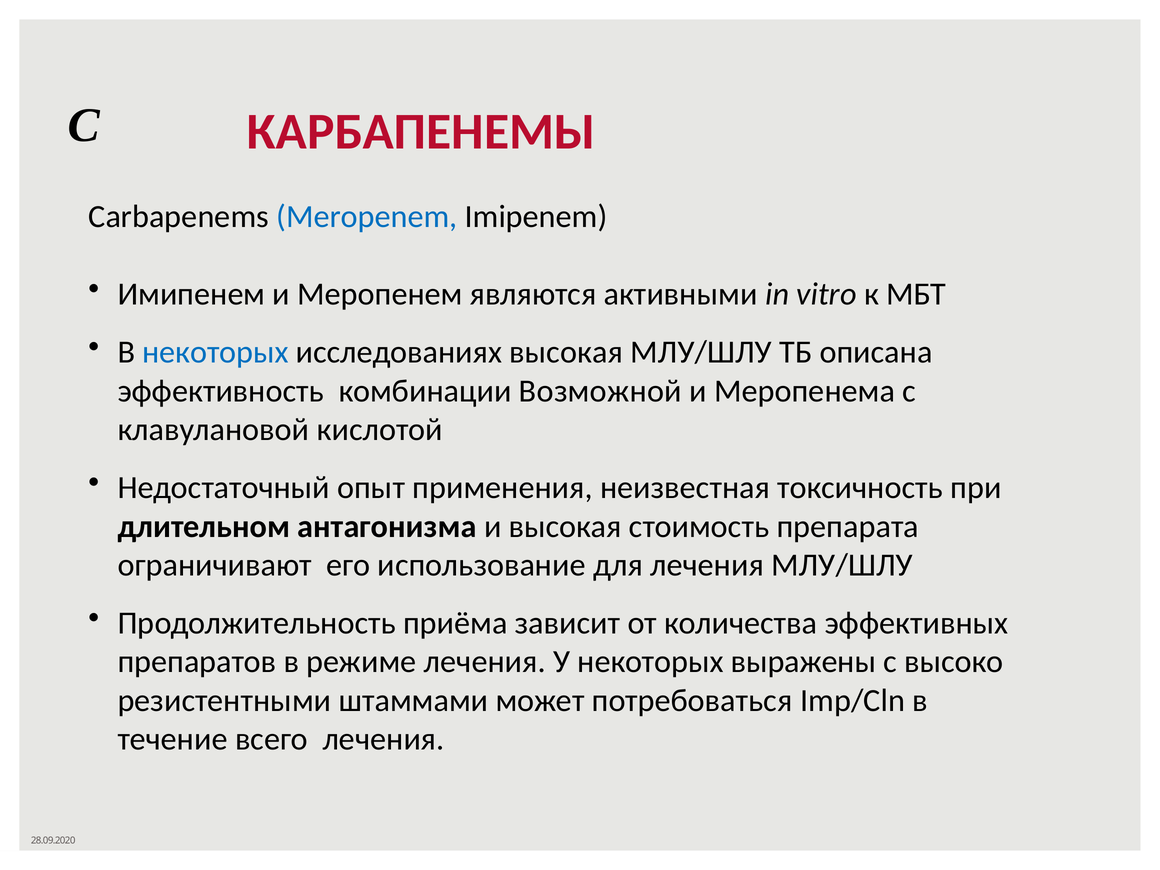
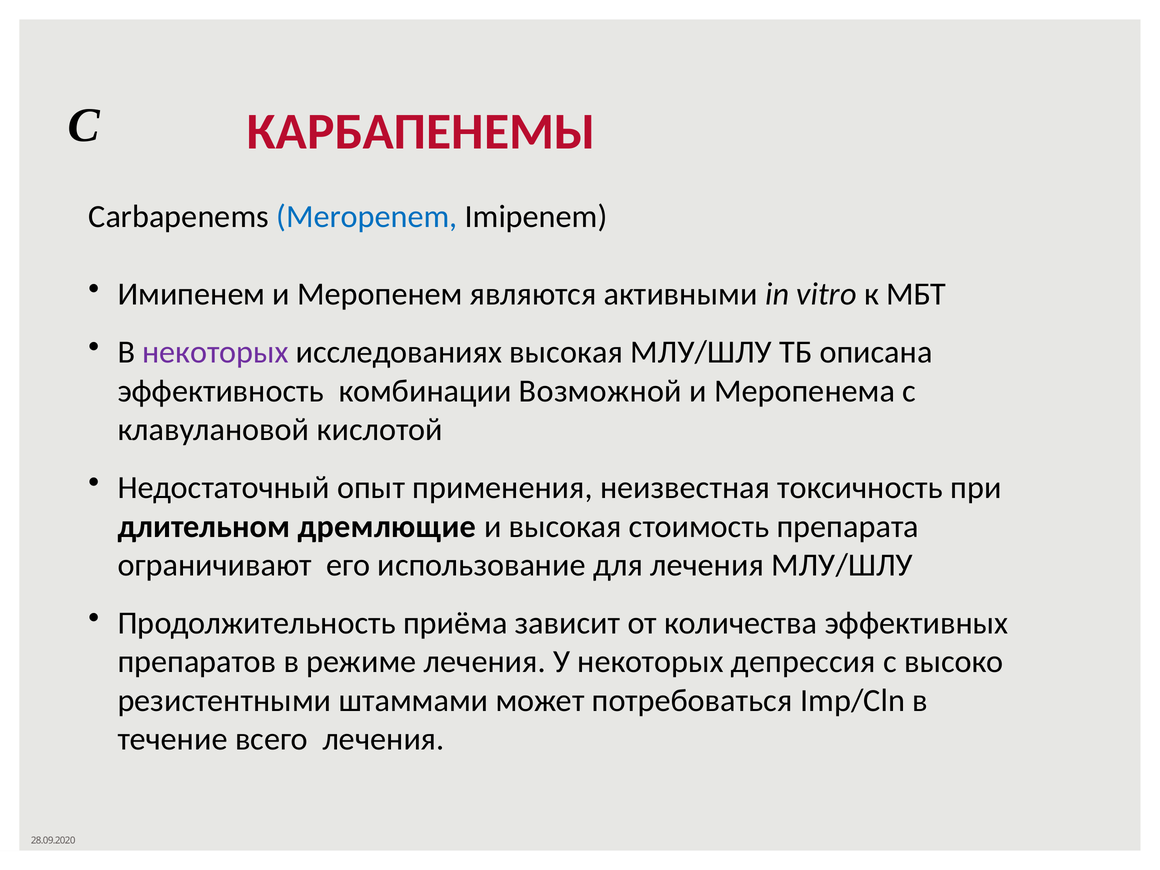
некоторых at (215, 352) colour: blue -> purple
антагонизма: антагонизма -> дремлющие
выражены: выражены -> депрессия
